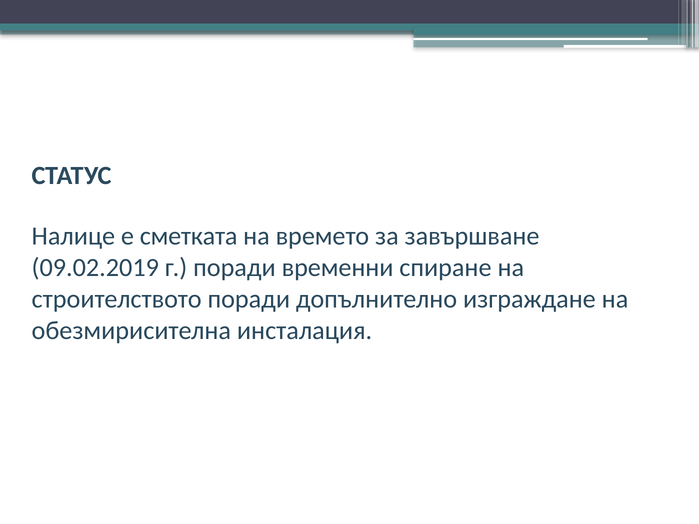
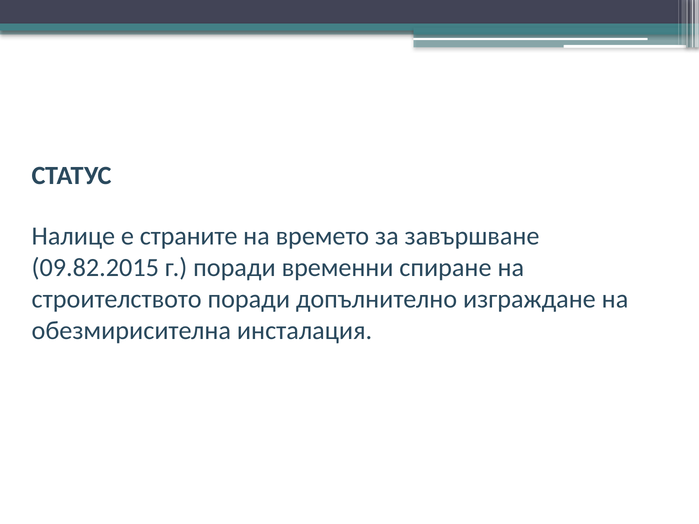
сметката: сметката -> страните
09.02.2019: 09.02.2019 -> 09.82.2015
